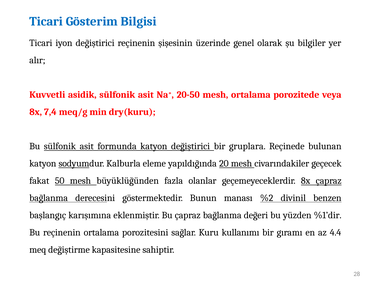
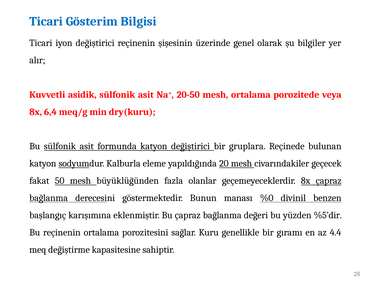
7,4: 7,4 -> 6,4
%2: %2 -> %0
%1’dir: %1’dir -> %5’dir
kullanımı: kullanımı -> genellikle
